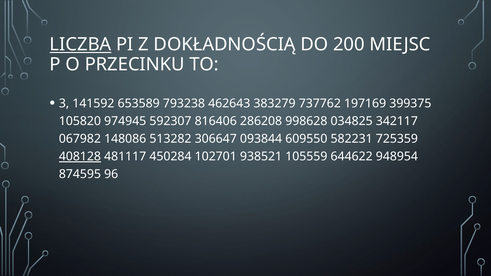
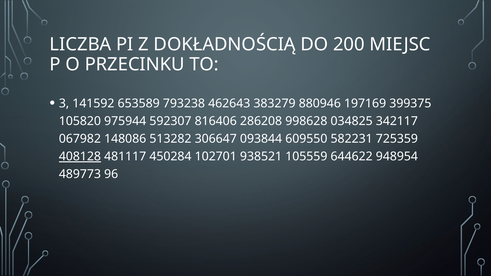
LICZBA underline: present -> none
737762: 737762 -> 880946
974945: 974945 -> 975944
874595: 874595 -> 489773
